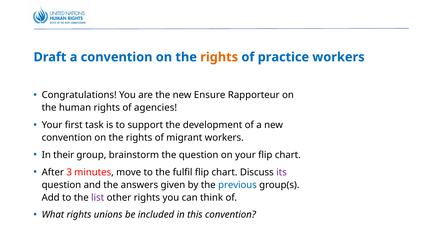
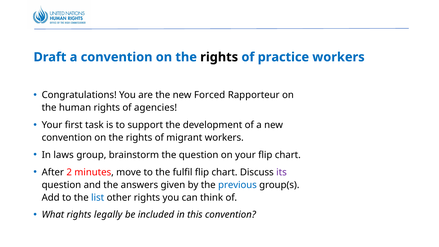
rights at (219, 57) colour: orange -> black
Ensure: Ensure -> Forced
their: their -> laws
3: 3 -> 2
list colour: purple -> blue
unions: unions -> legally
